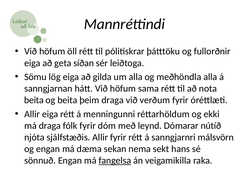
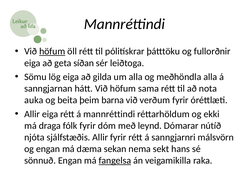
höfum at (52, 51) underline: none -> present
beita at (34, 100): beita -> auka
þeim draga: draga -> barna
á menningunni: menningunni -> mannréttindi
